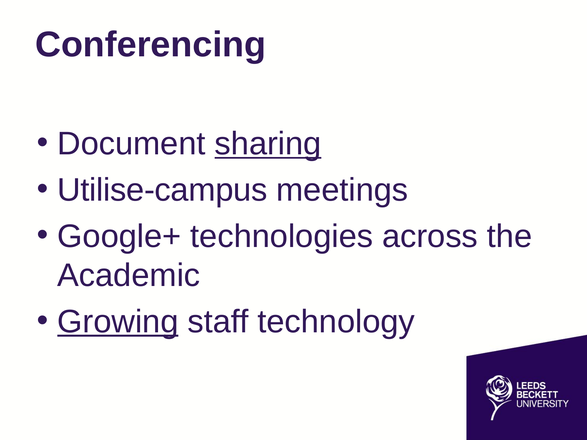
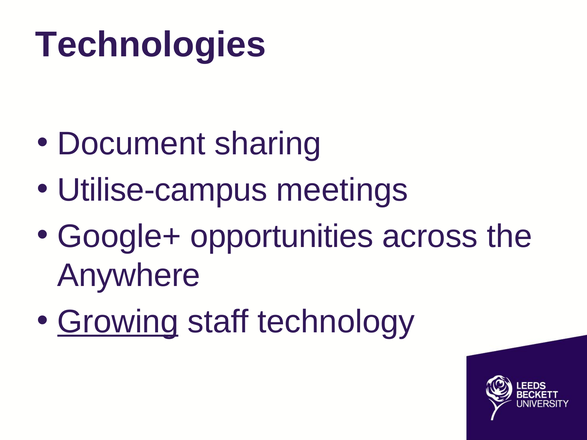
Conferencing: Conferencing -> Technologies
sharing underline: present -> none
technologies: technologies -> opportunities
Academic: Academic -> Anywhere
